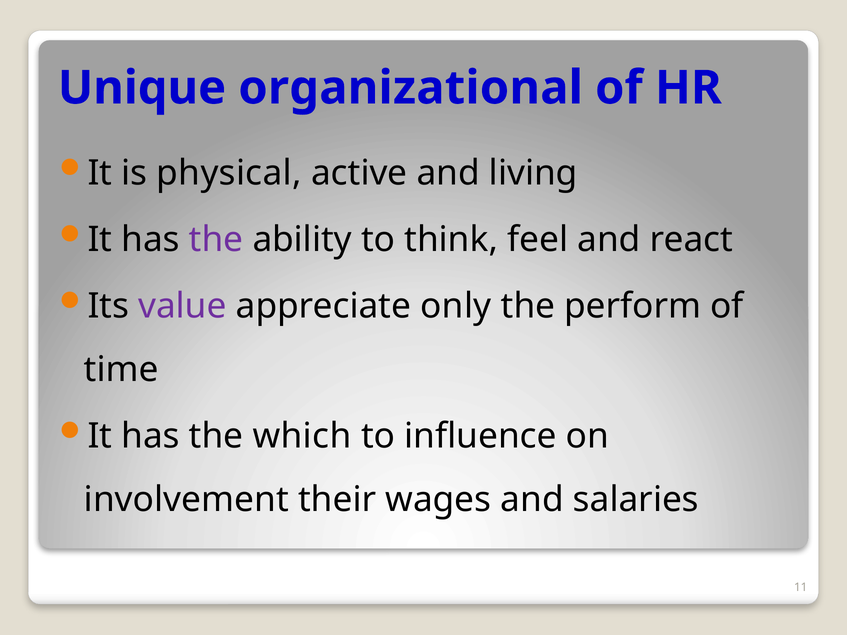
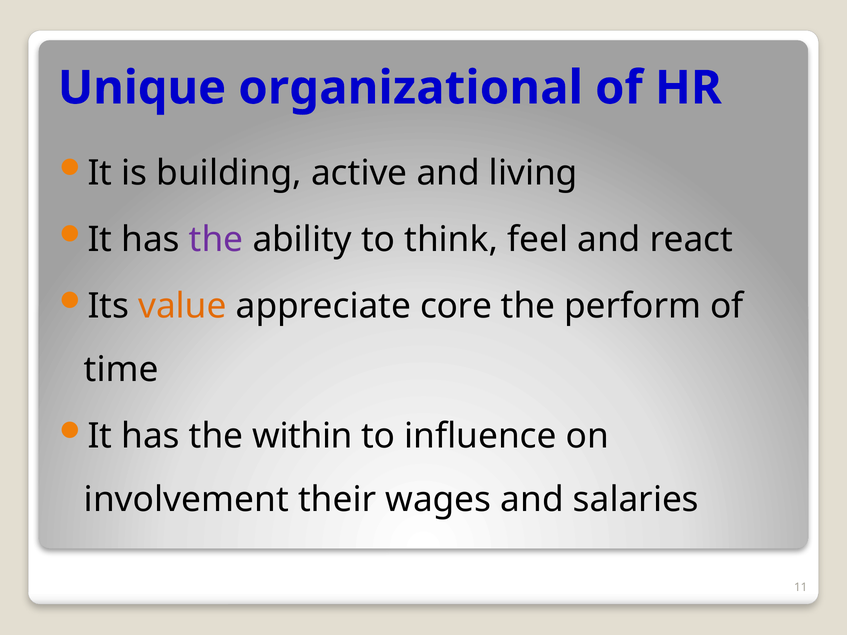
physical: physical -> building
value colour: purple -> orange
only: only -> core
which: which -> within
